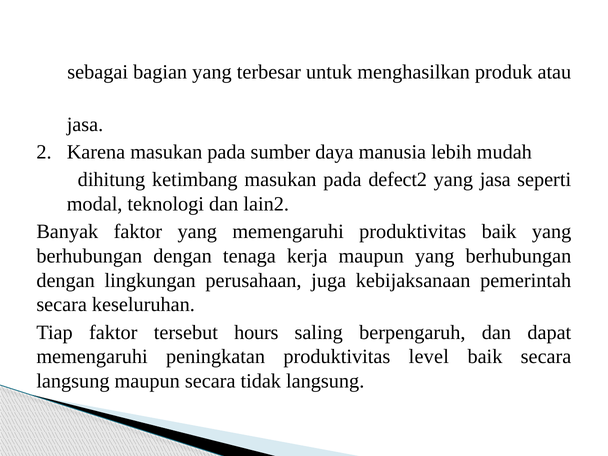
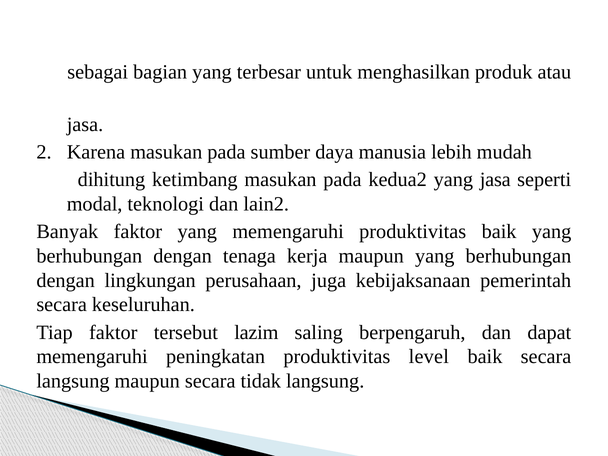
defect2: defect2 -> kedua2
hours: hours -> lazim
